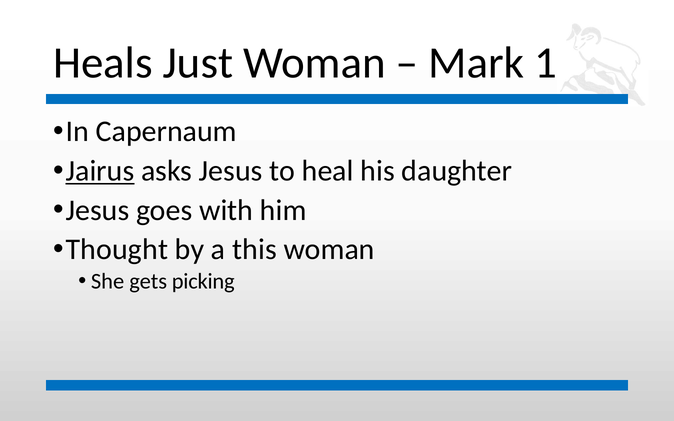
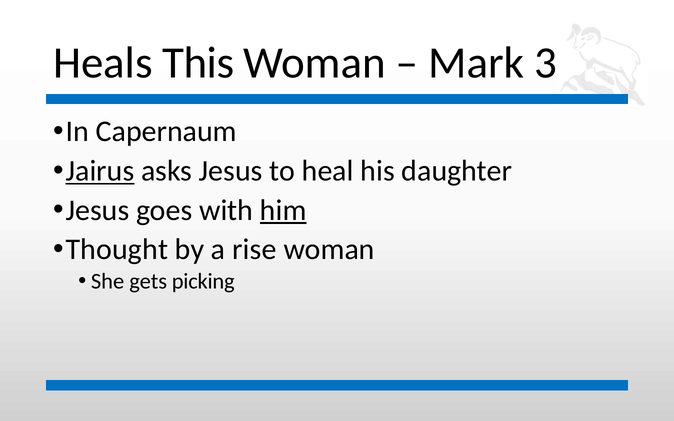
Just: Just -> This
1: 1 -> 3
him underline: none -> present
this: this -> rise
